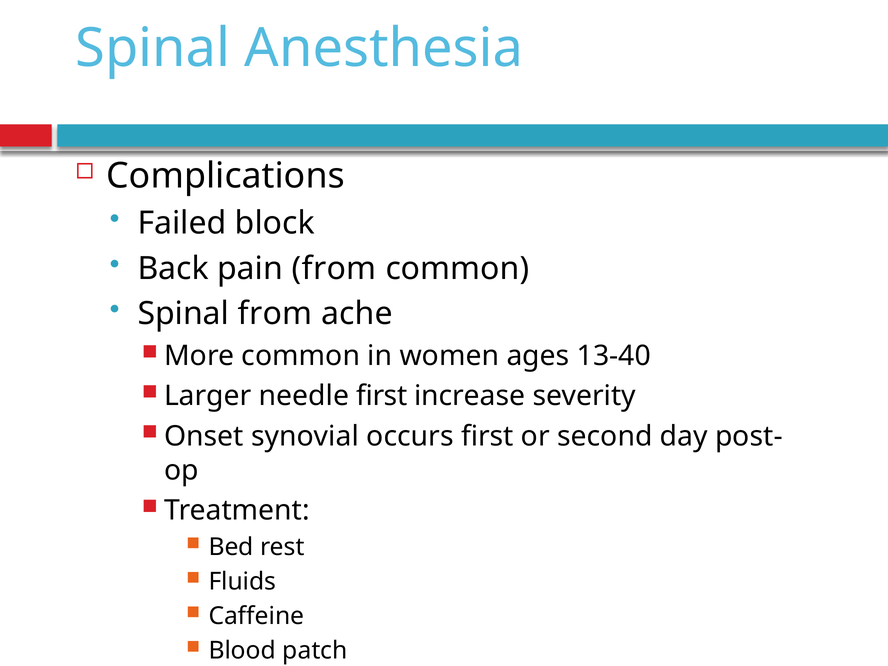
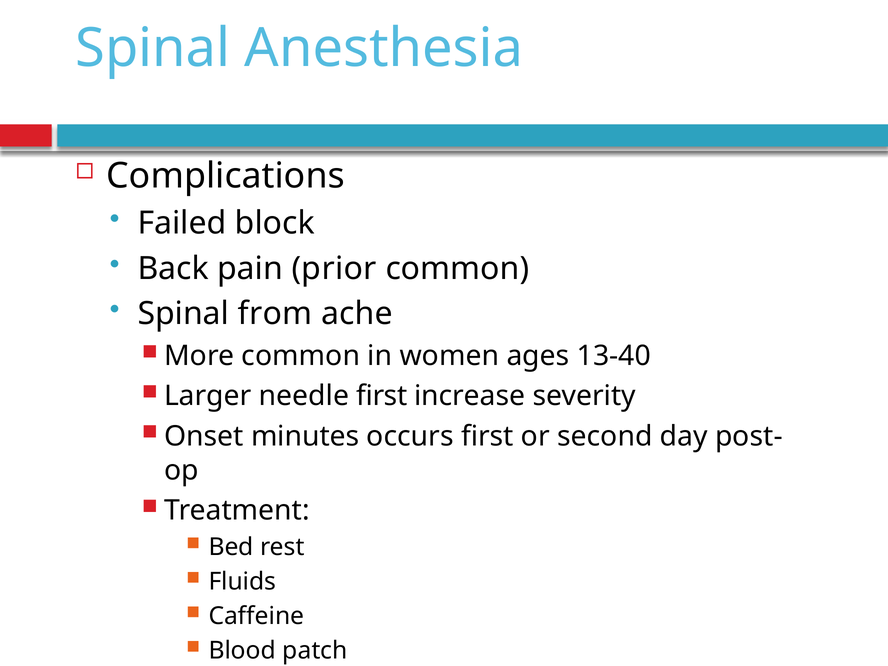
pain from: from -> prior
synovial: synovial -> minutes
